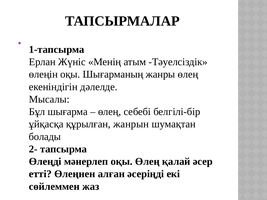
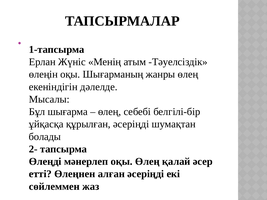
құрылған жанрын: жанрын -> әсеріңді
